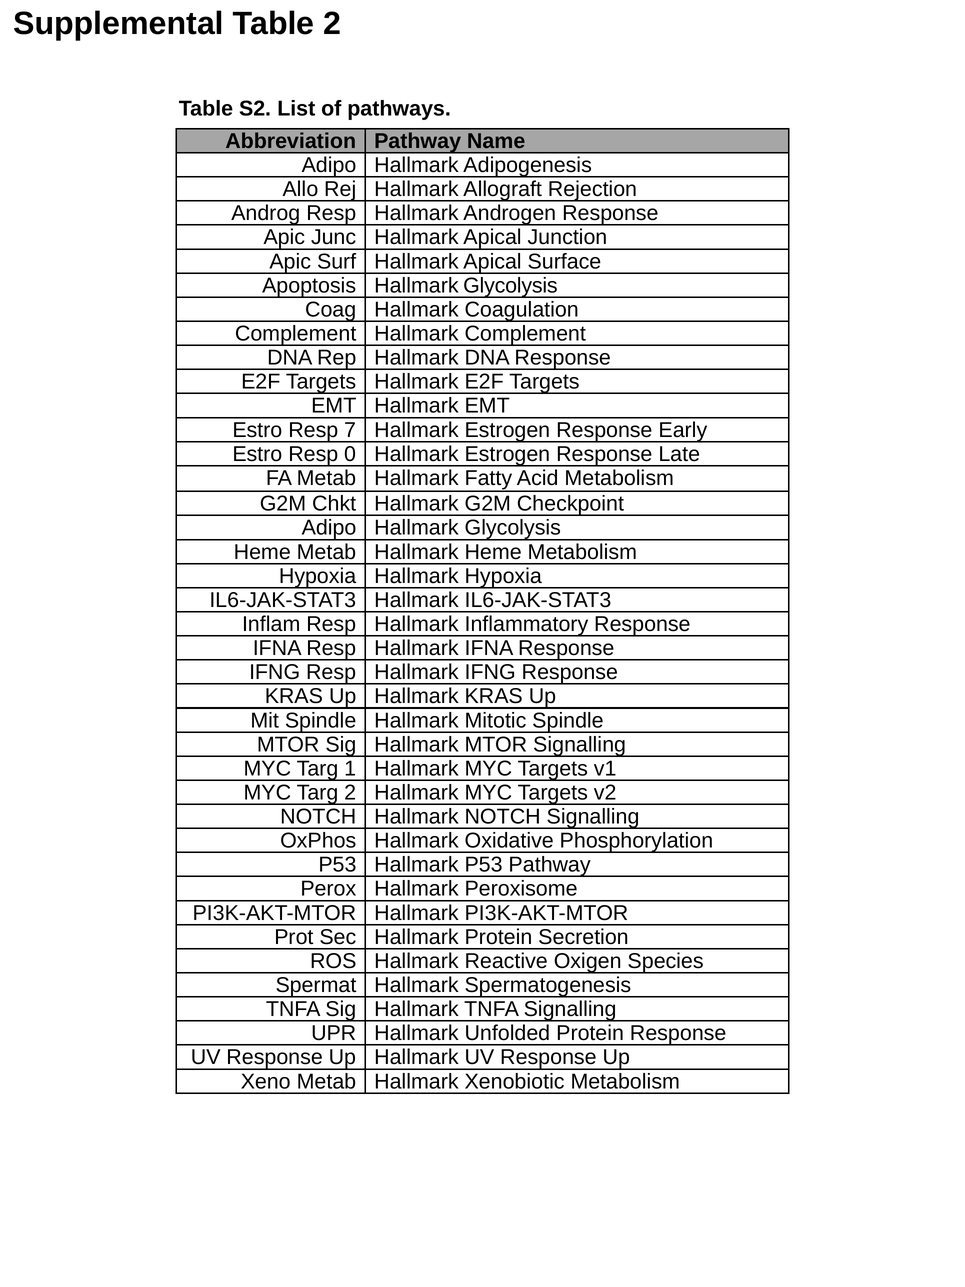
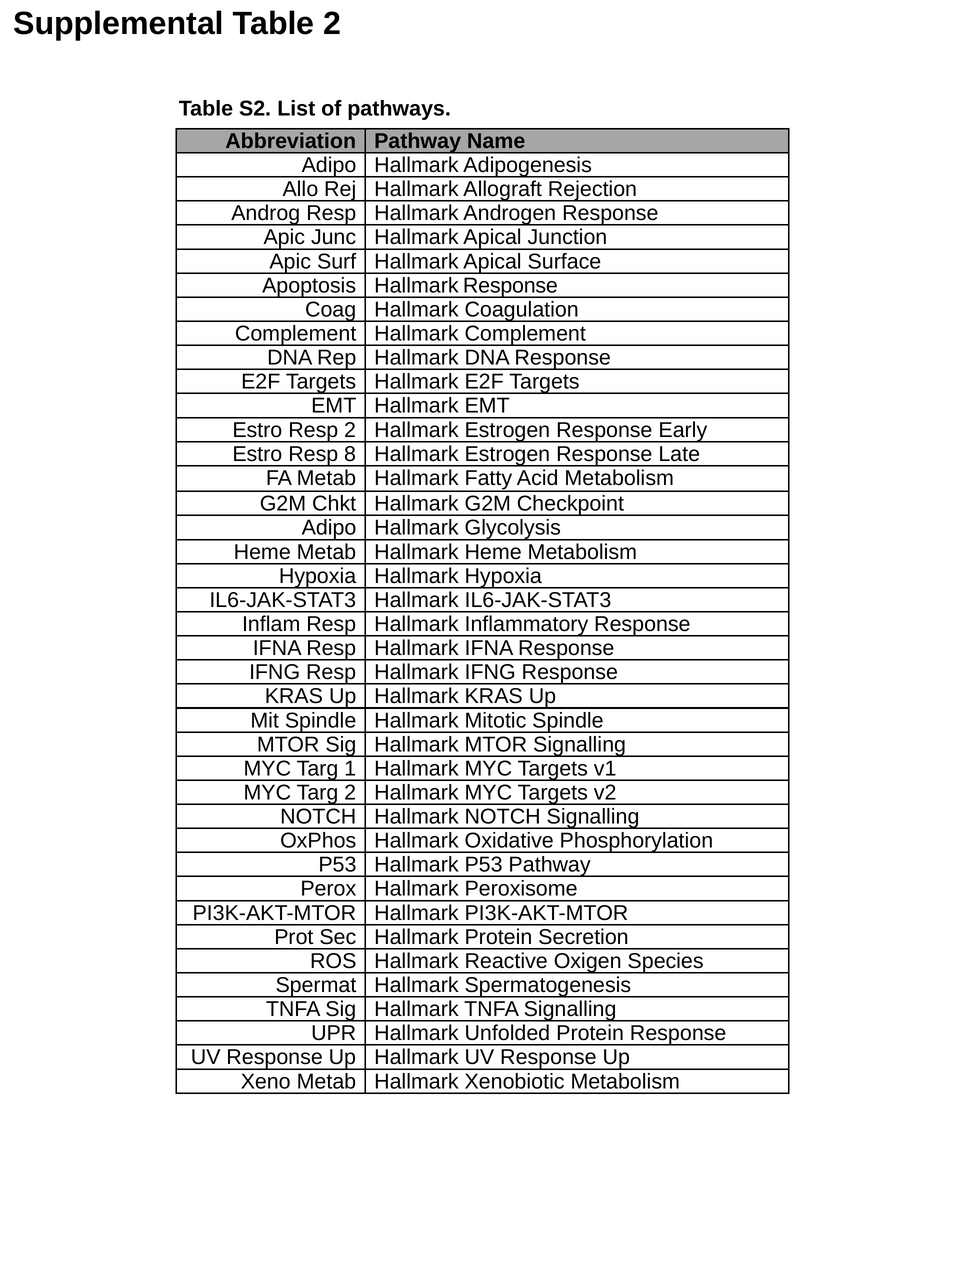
Apoptosis Hallmark Glycolysis: Glycolysis -> Response
Resp 7: 7 -> 2
0: 0 -> 8
